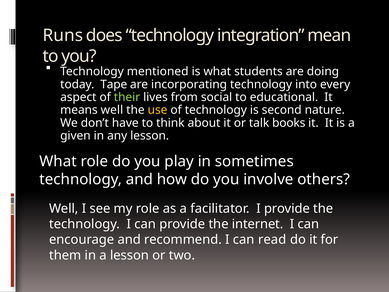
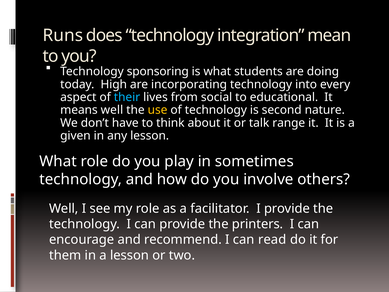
mentioned: mentioned -> sponsoring
Tape: Tape -> High
their colour: light green -> light blue
books: books -> range
internet: internet -> printers
